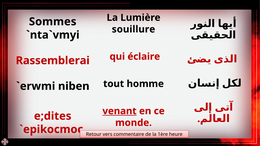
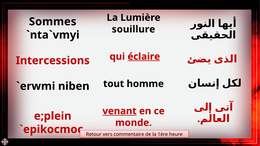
éclaire underline: none -> present
Rassemblerai: Rassemblerai -> Intercessions
e;dites: e;dites -> e;plein
